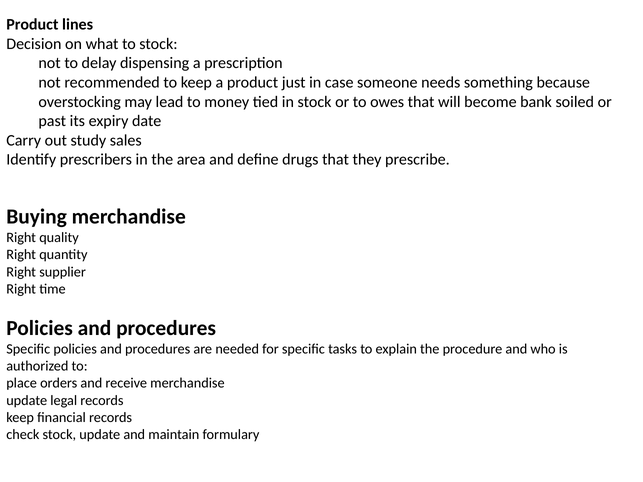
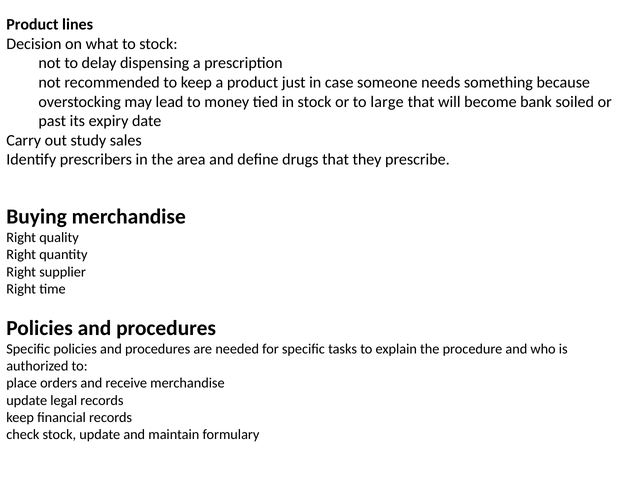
owes: owes -> large
